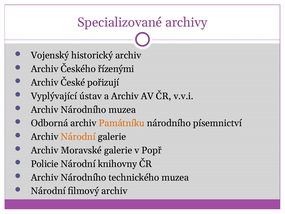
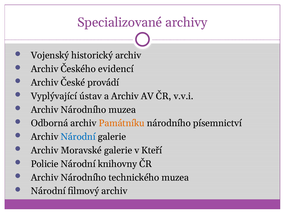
řízenými: řízenými -> evidencí
pořizují: pořizují -> provádí
Národní at (78, 137) colour: orange -> blue
Popř: Popř -> Kteří
